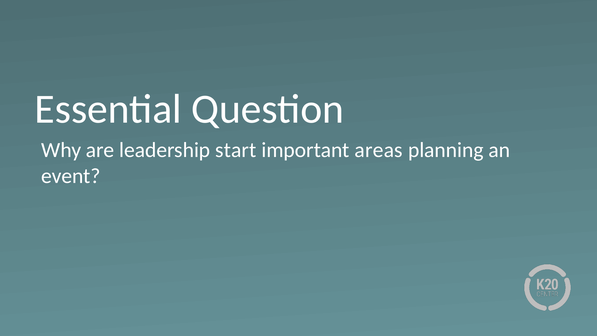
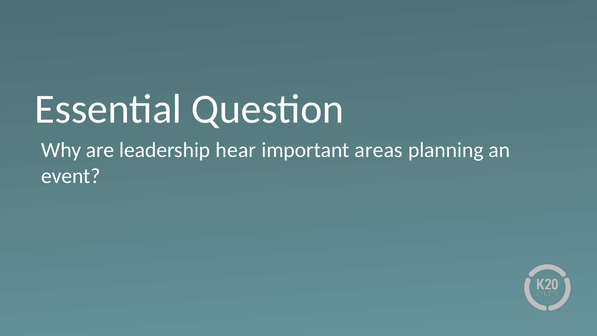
start: start -> hear
